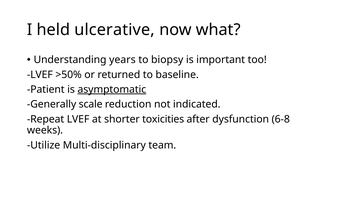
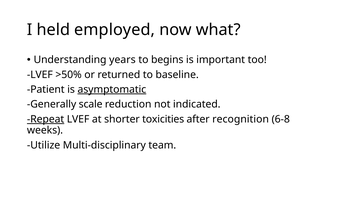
ulcerative: ulcerative -> employed
biopsy: biopsy -> begins
Repeat underline: none -> present
dysfunction: dysfunction -> recognition
